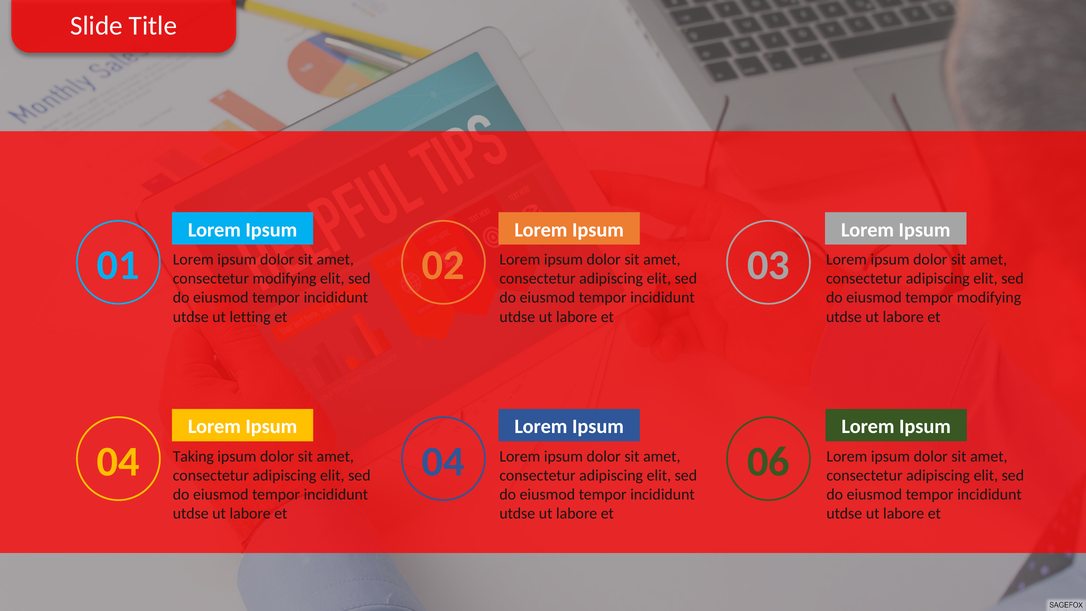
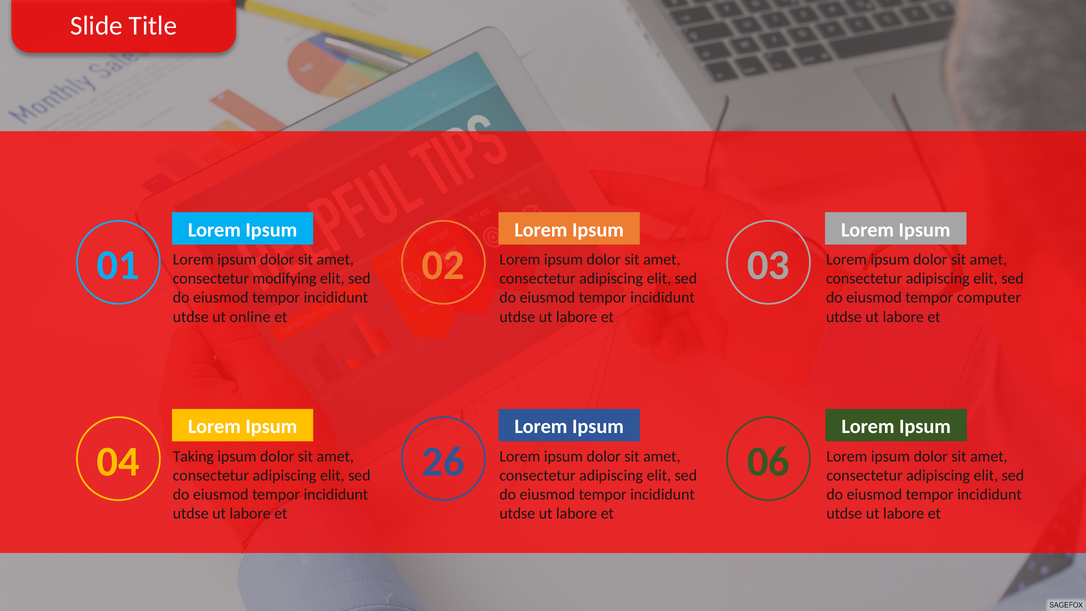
tempor modifying: modifying -> computer
letting: letting -> online
04 04: 04 -> 26
